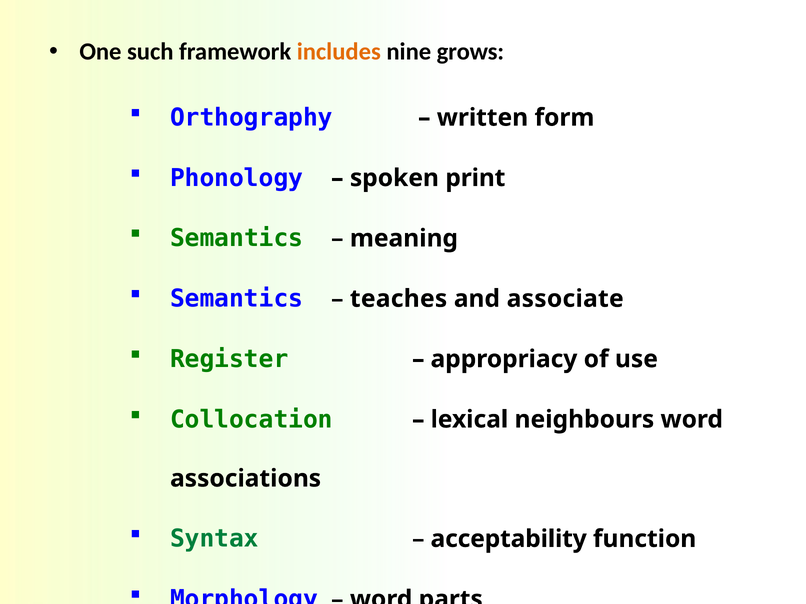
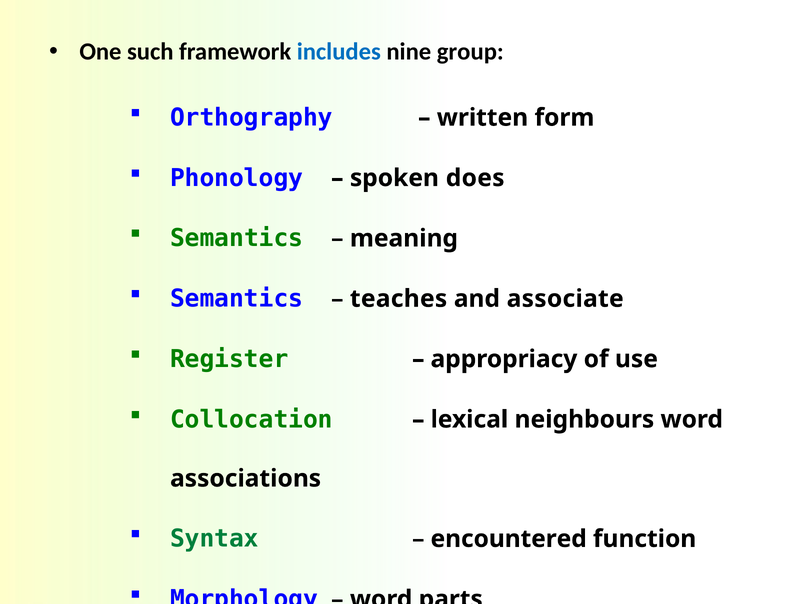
includes colour: orange -> blue
grows: grows -> group
print: print -> does
acceptability: acceptability -> encountered
